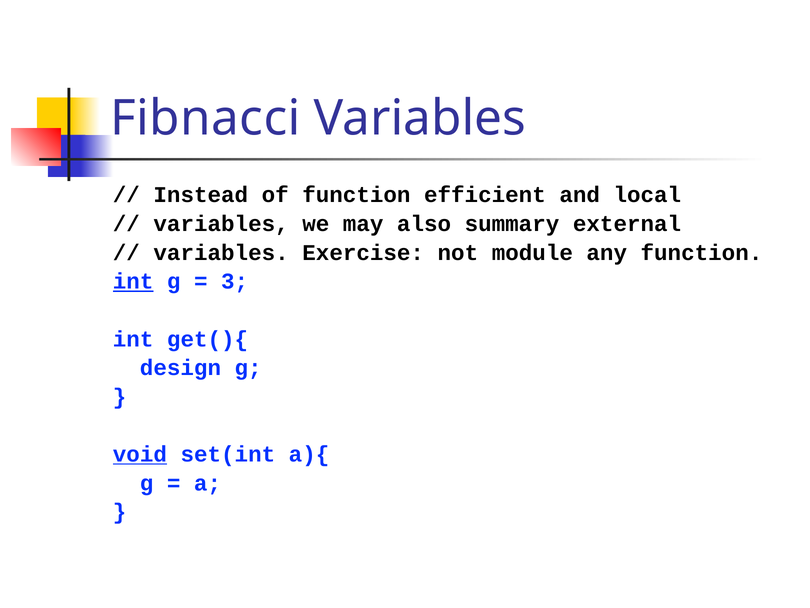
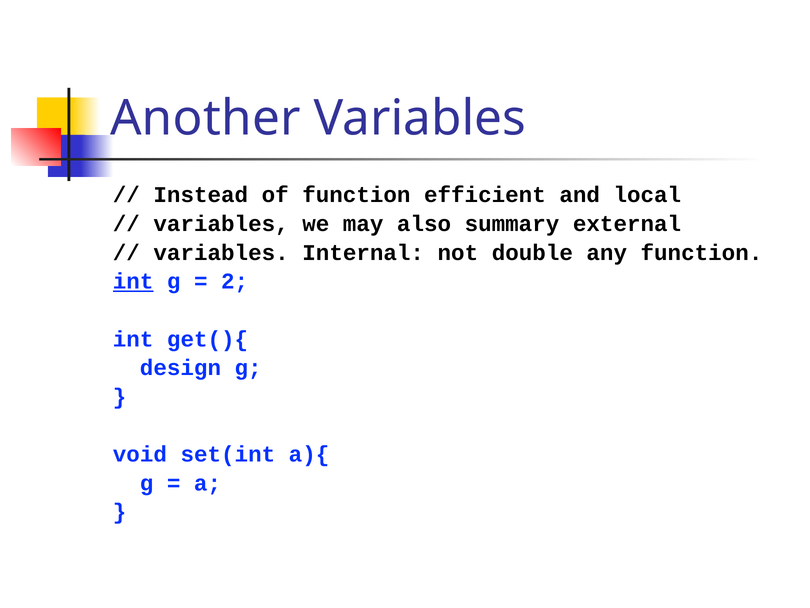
Fibnacci: Fibnacci -> Another
Exercise: Exercise -> Internal
module: module -> double
3: 3 -> 2
void underline: present -> none
